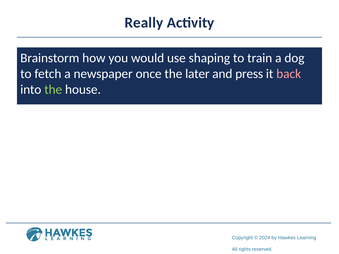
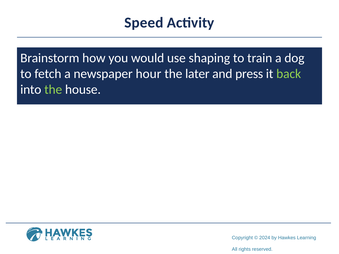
Really: Really -> Speed
once: once -> hour
back colour: pink -> light green
